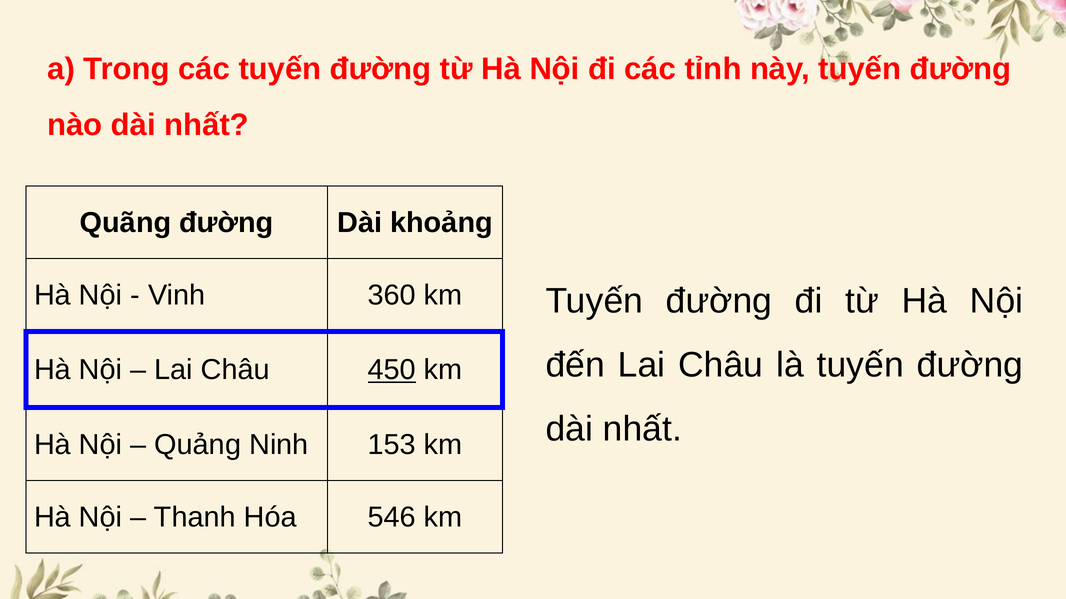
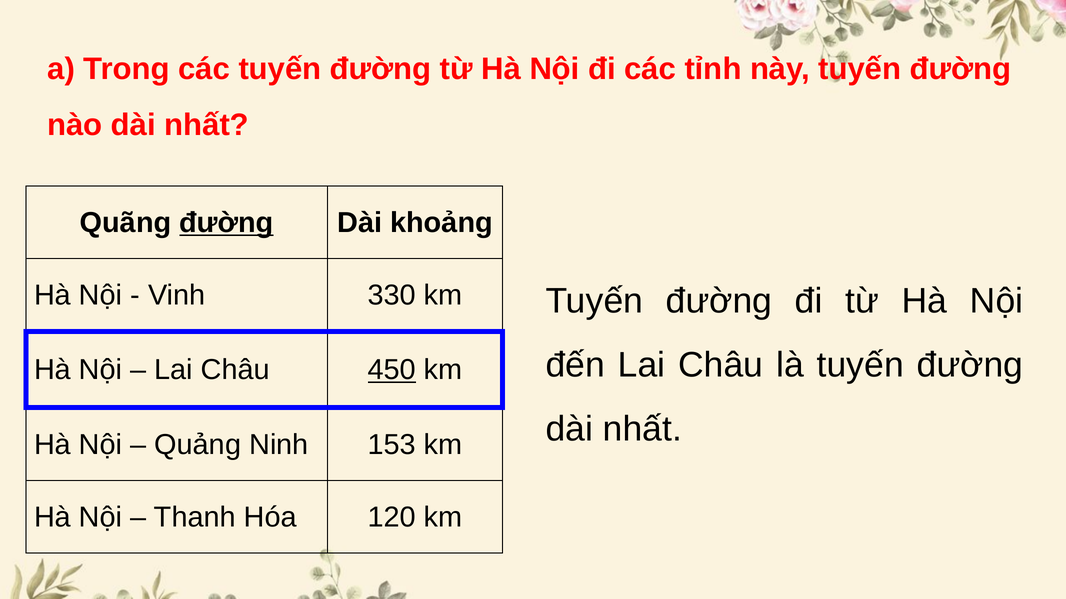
đường at (226, 223) underline: none -> present
360: 360 -> 330
546: 546 -> 120
